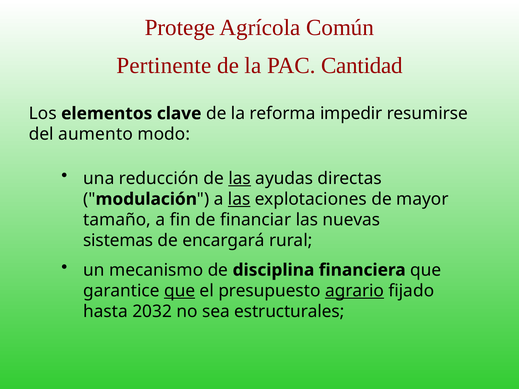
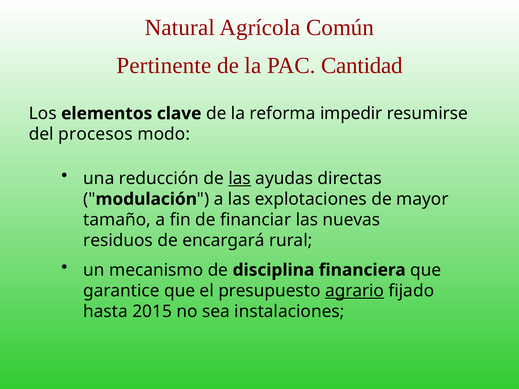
Protege: Protege -> Natural
aumento: aumento -> procesos
las at (239, 199) underline: present -> none
sistemas: sistemas -> residuos
que at (180, 291) underline: present -> none
2032: 2032 -> 2015
estructurales: estructurales -> instalaciones
